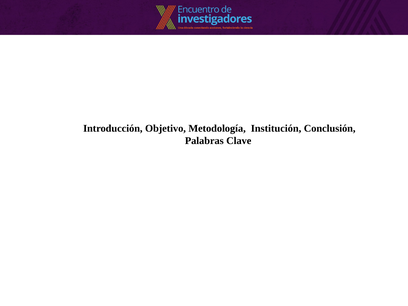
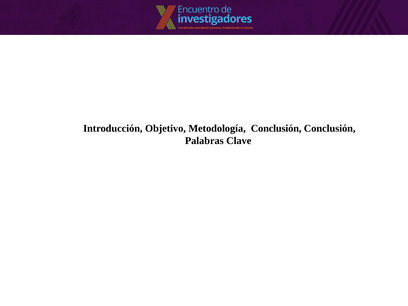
Metodología Institución: Institución -> Conclusión
